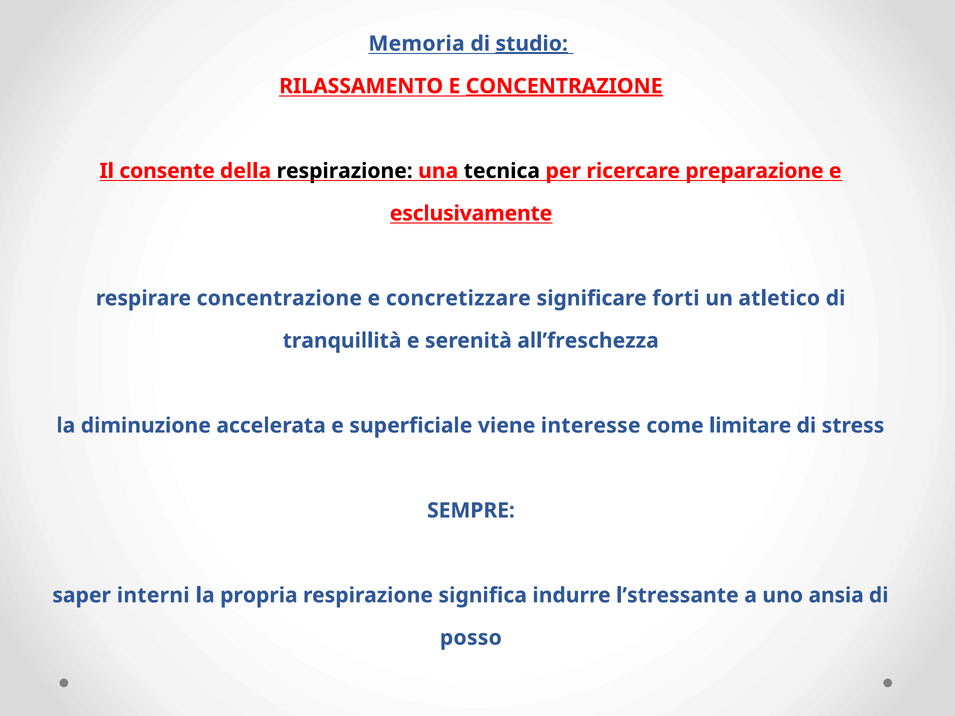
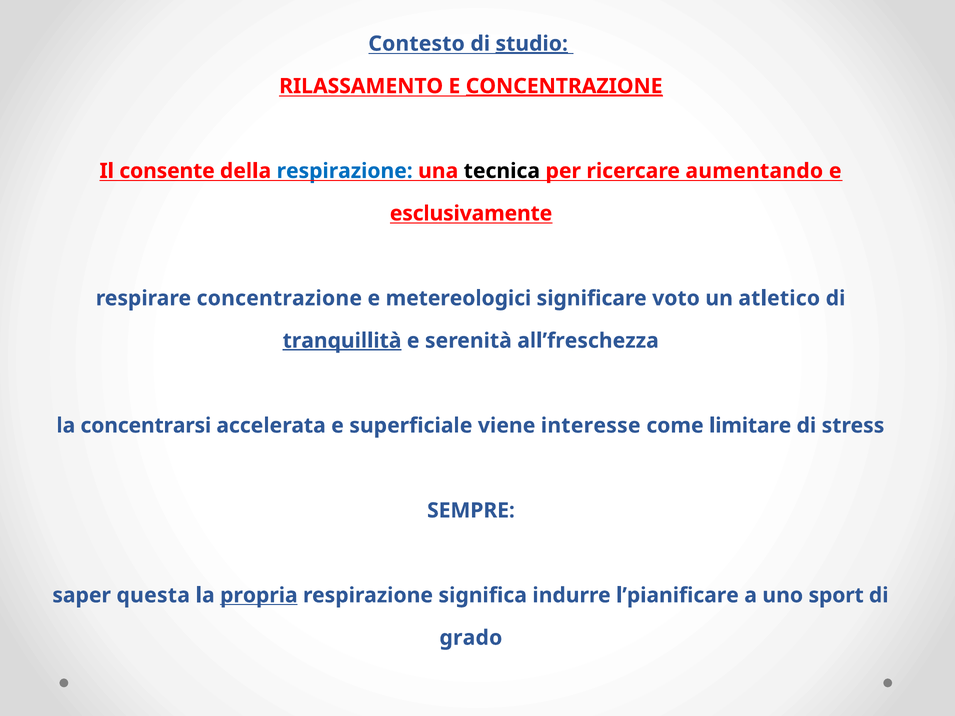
Memoria: Memoria -> Contesto
respirazione at (345, 171) colour: black -> blue
preparazione: preparazione -> aumentando
concretizzare: concretizzare -> metereologici
forti: forti -> voto
tranquillità underline: none -> present
diminuzione: diminuzione -> concentrarsi
interni: interni -> questa
propria underline: none -> present
l’stressante: l’stressante -> l’pianificare
ansia: ansia -> sport
posso: posso -> grado
